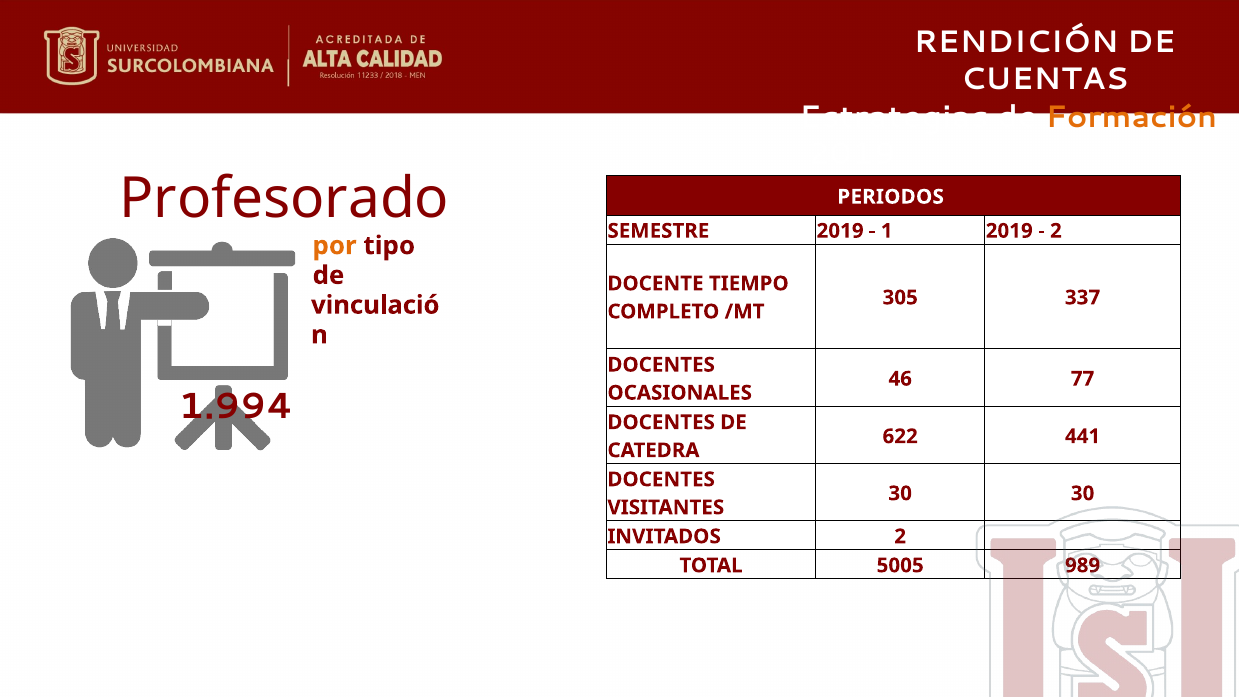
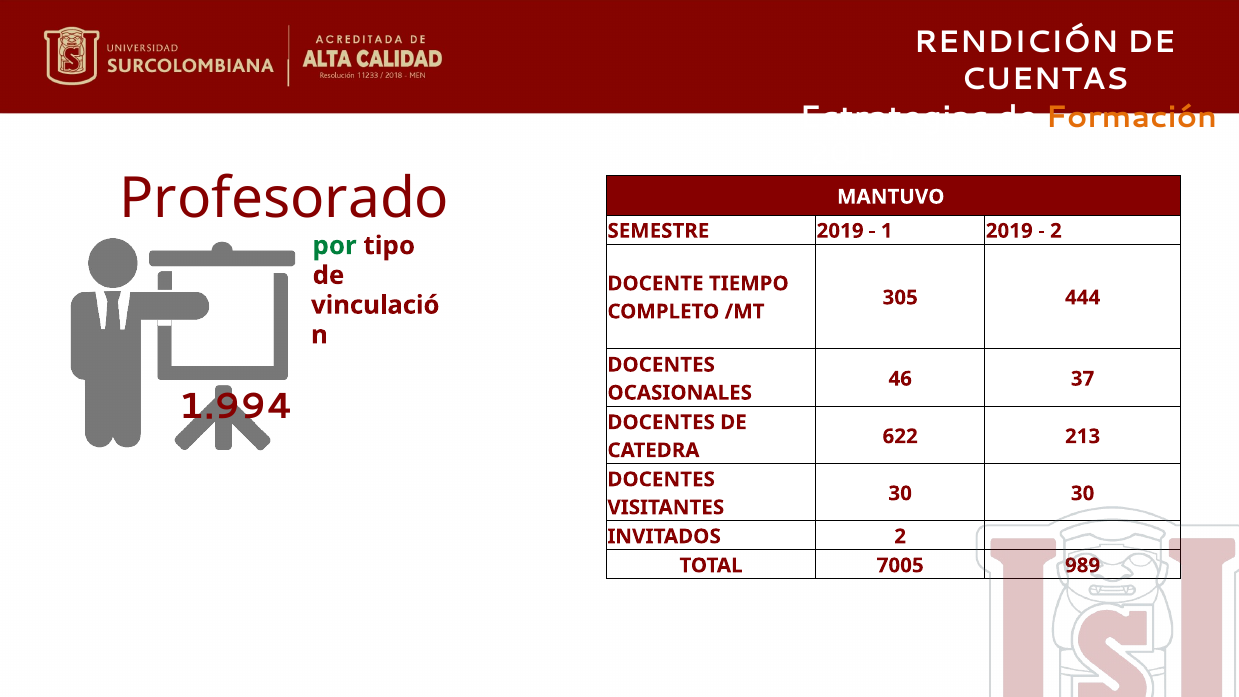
PERIODOS: PERIODOS -> MANTUVO
por colour: orange -> green
337: 337 -> 444
77: 77 -> 37
441: 441 -> 213
5005: 5005 -> 7005
